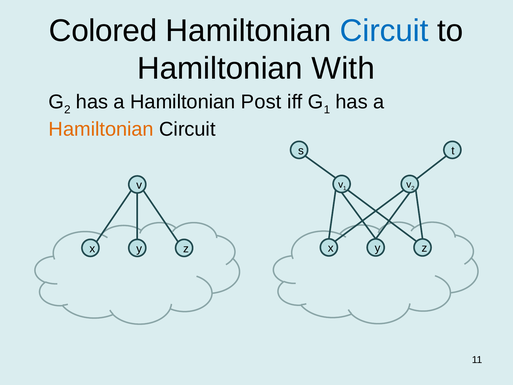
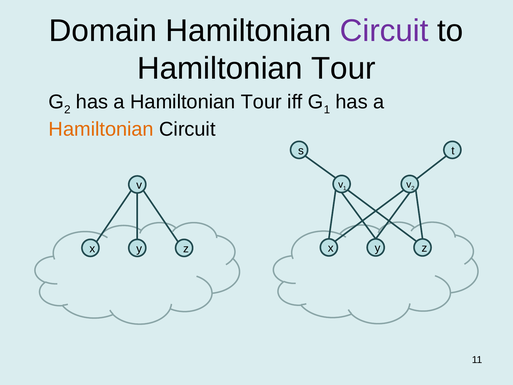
Colored: Colored -> Domain
Circuit at (384, 31) colour: blue -> purple
With at (343, 68): With -> Tour
a Hamiltonian Post: Post -> Tour
